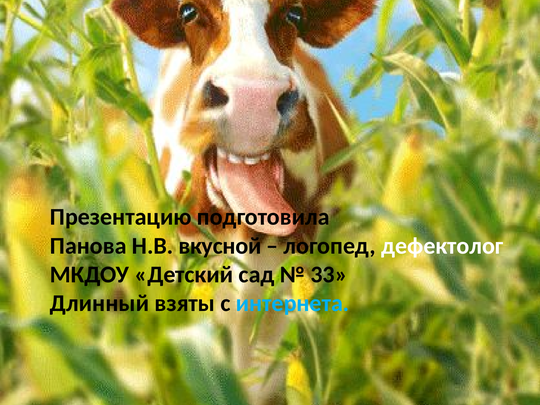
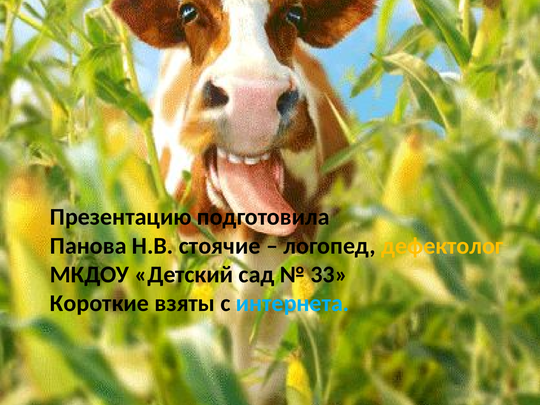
вкусной: вкусной -> стоячие
дефектолог colour: white -> yellow
Длинный: Длинный -> Короткие
